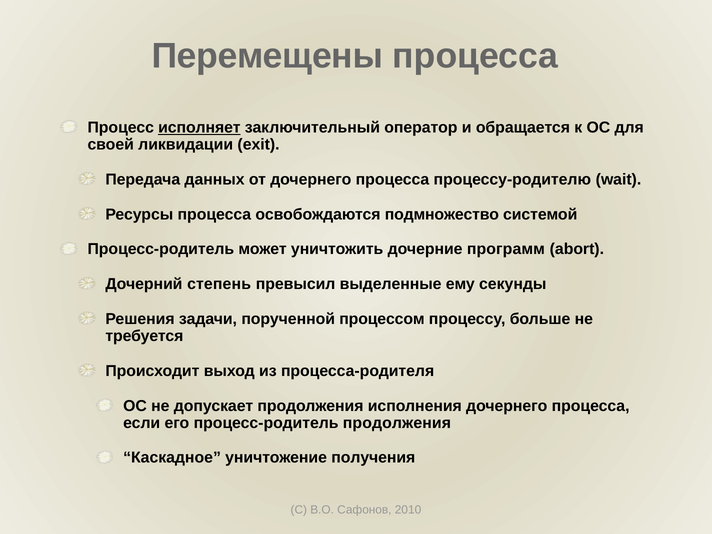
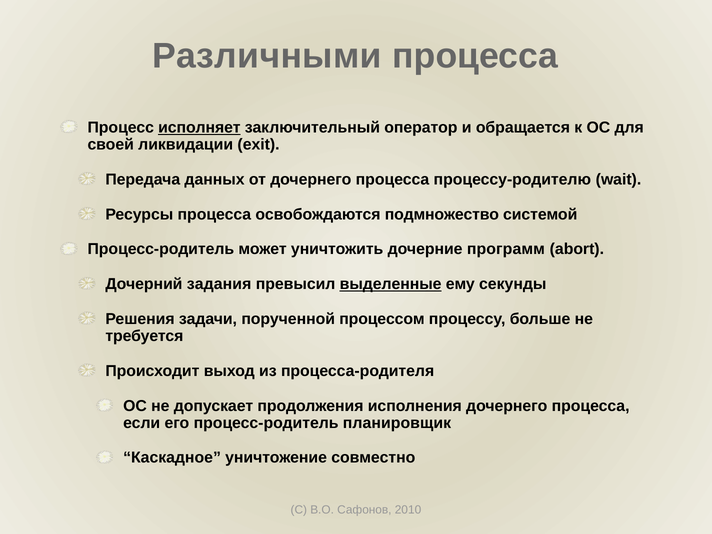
Перемещены: Перемещены -> Различными
степень: степень -> задания
выделенные underline: none -> present
процесс-родитель продолжения: продолжения -> планировщик
получения: получения -> совместно
